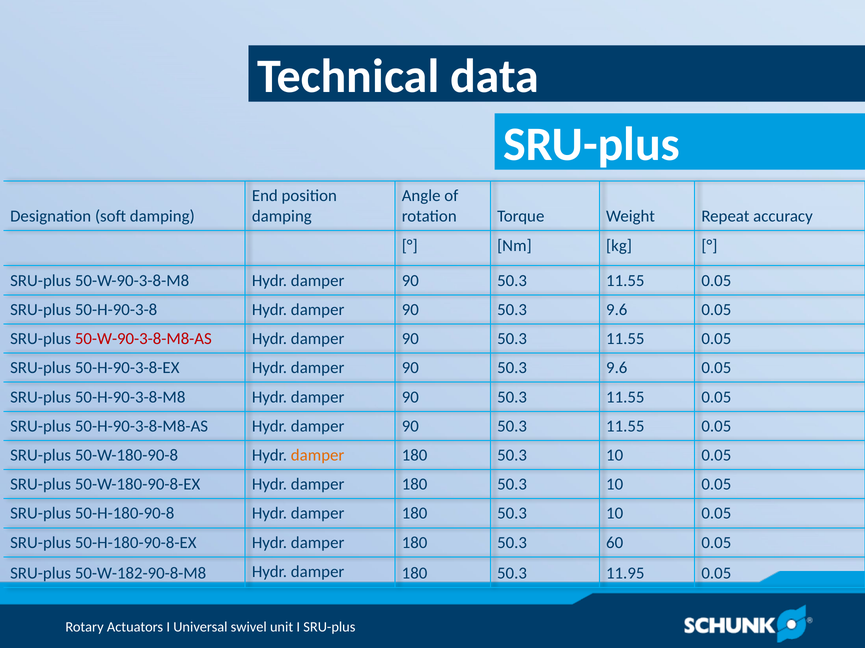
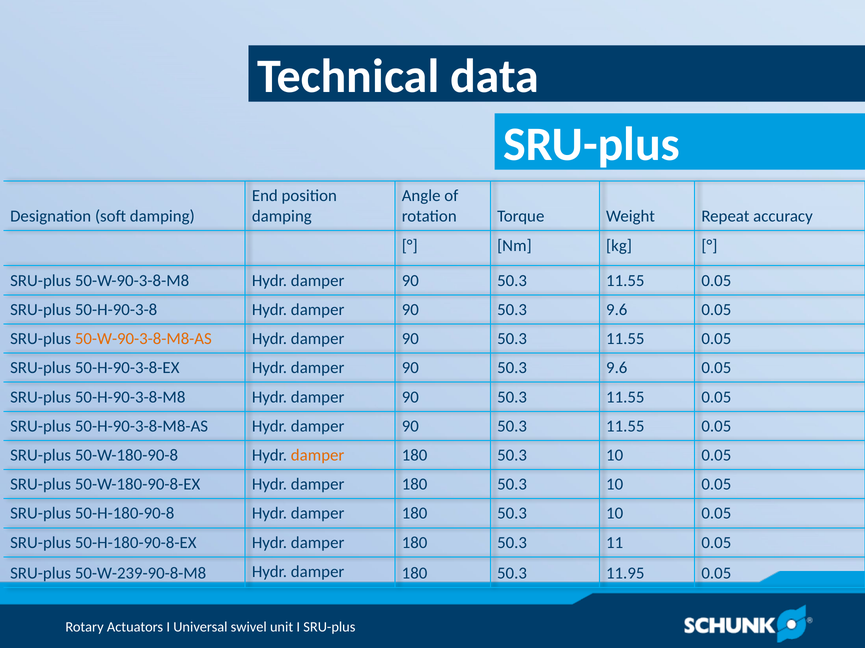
50-W-90-3-8-M8-AS colour: red -> orange
60: 60 -> 11
50-W-182-90-8-M8: 50-W-182-90-8-M8 -> 50-W-239-90-8-M8
